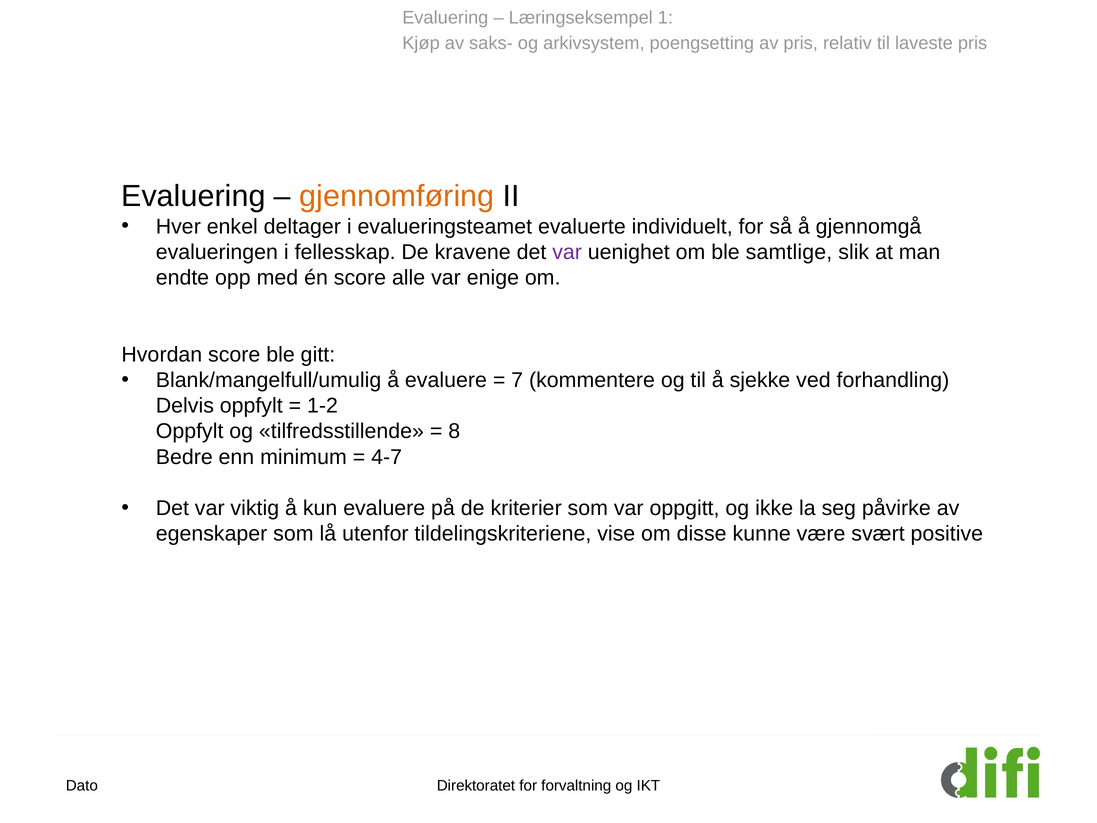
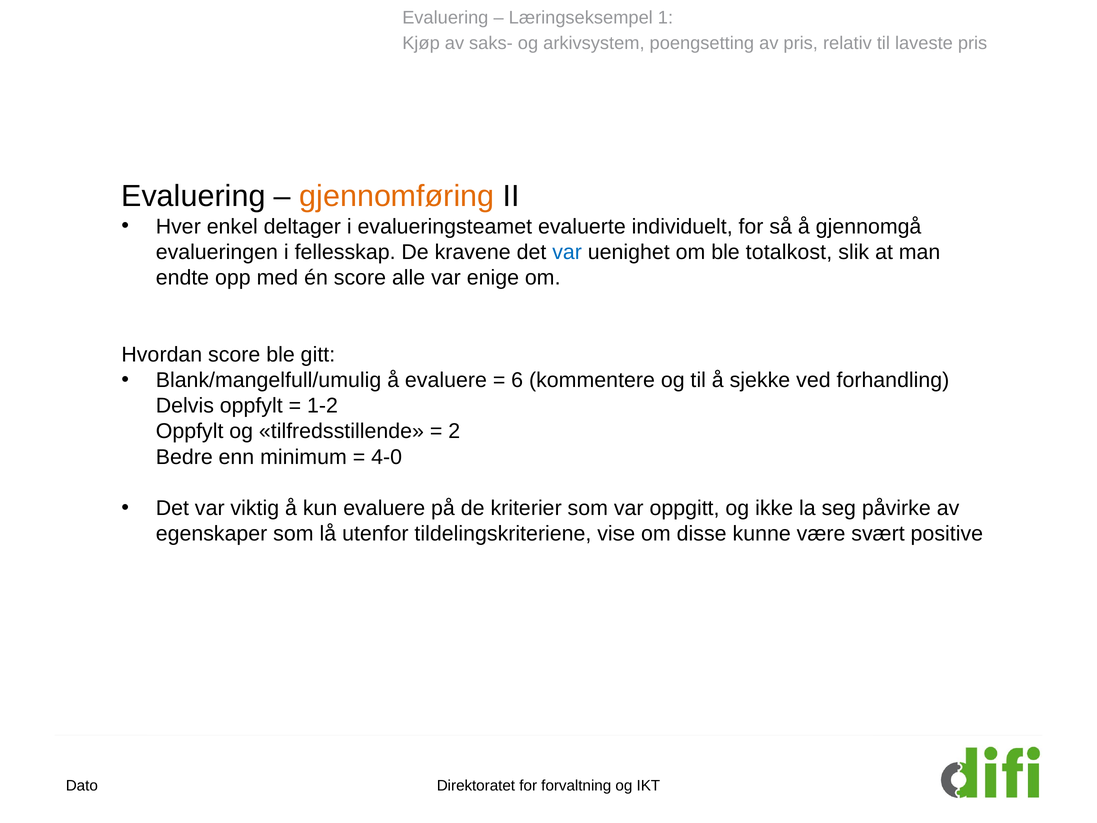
var at (567, 252) colour: purple -> blue
samtlige: samtlige -> totalkost
7: 7 -> 6
8: 8 -> 2
4-7: 4-7 -> 4-0
